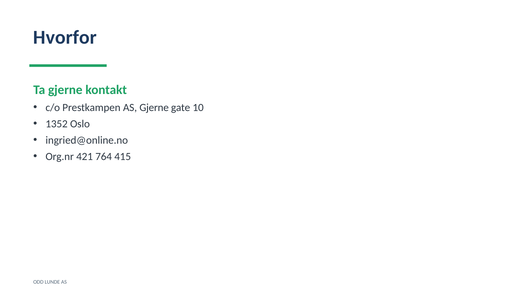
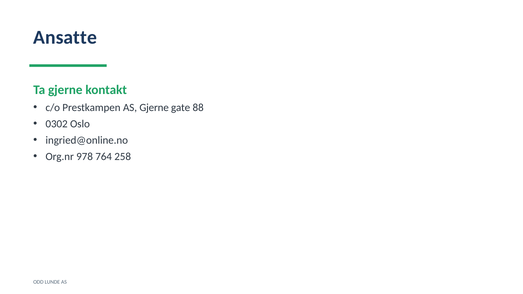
Hvorfor: Hvorfor -> Ansatte
10: 10 -> 88
1352: 1352 -> 0302
421: 421 -> 978
415: 415 -> 258
